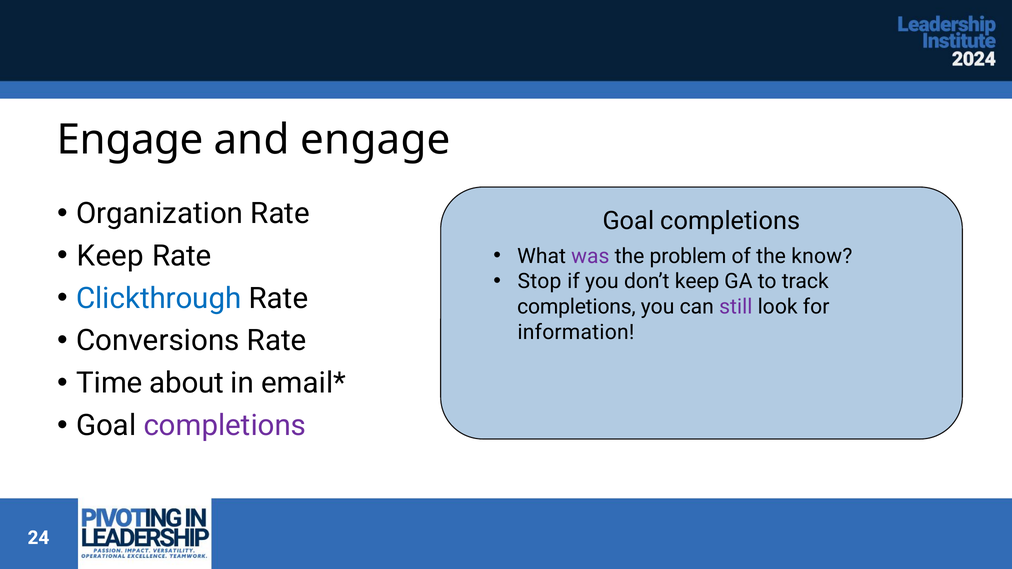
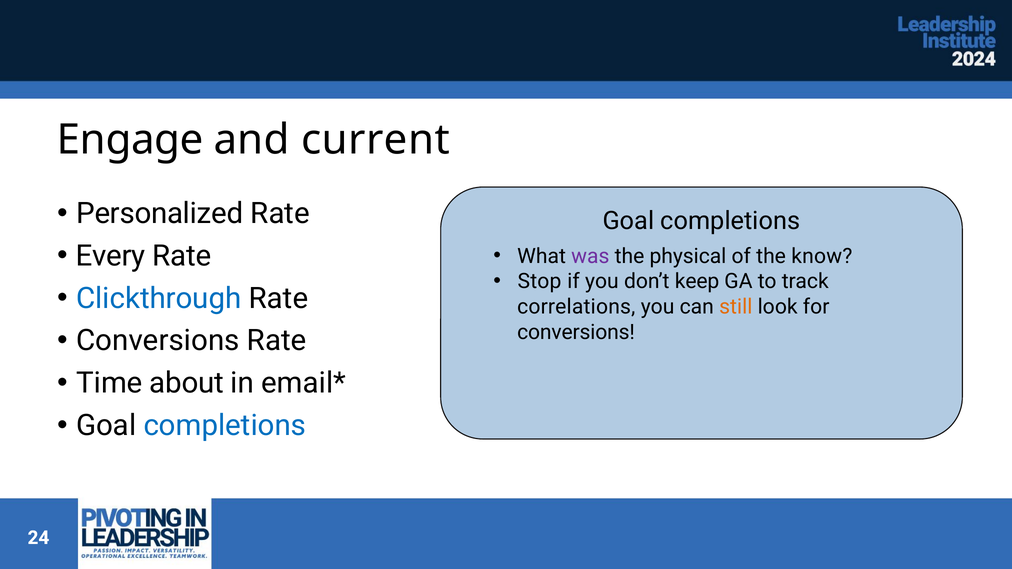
and engage: engage -> current
Organization: Organization -> Personalized
Keep at (110, 256): Keep -> Every
problem: problem -> physical
completions at (576, 307): completions -> correlations
still colour: purple -> orange
information at (576, 332): information -> conversions
completions at (225, 426) colour: purple -> blue
